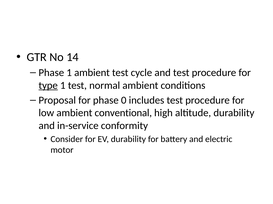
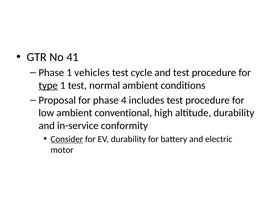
14: 14 -> 41
1 ambient: ambient -> vehicles
0: 0 -> 4
Consider underline: none -> present
